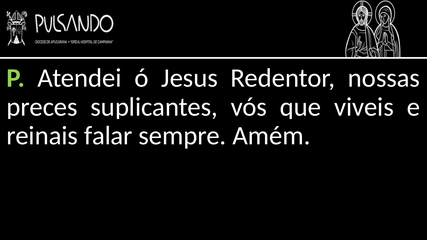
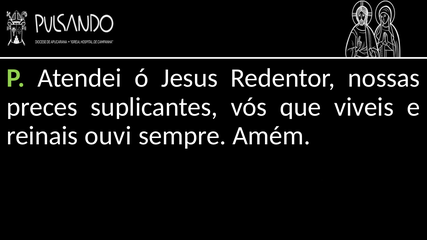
falar: falar -> ouvi
